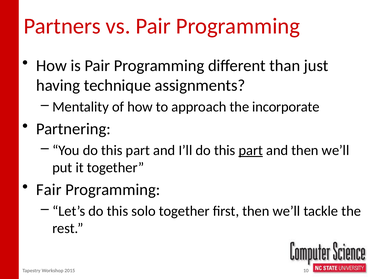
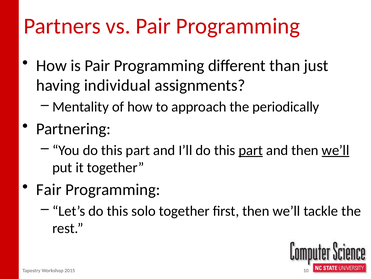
technique: technique -> individual
incorporate: incorporate -> periodically
we’ll at (336, 150) underline: none -> present
